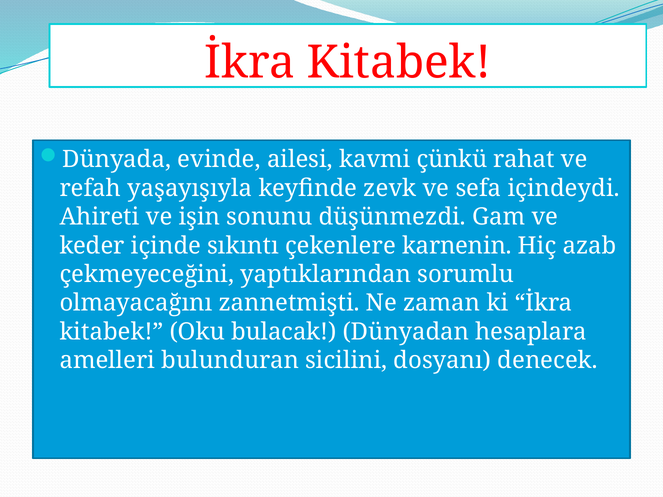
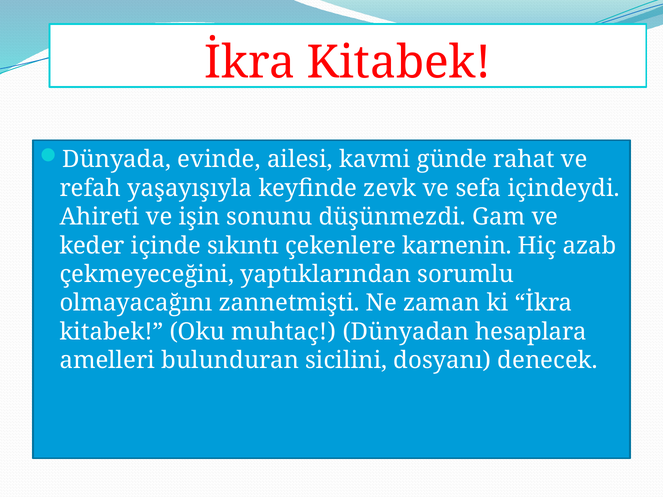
çünkü: çünkü -> günde
bulacak: bulacak -> muhtaç
